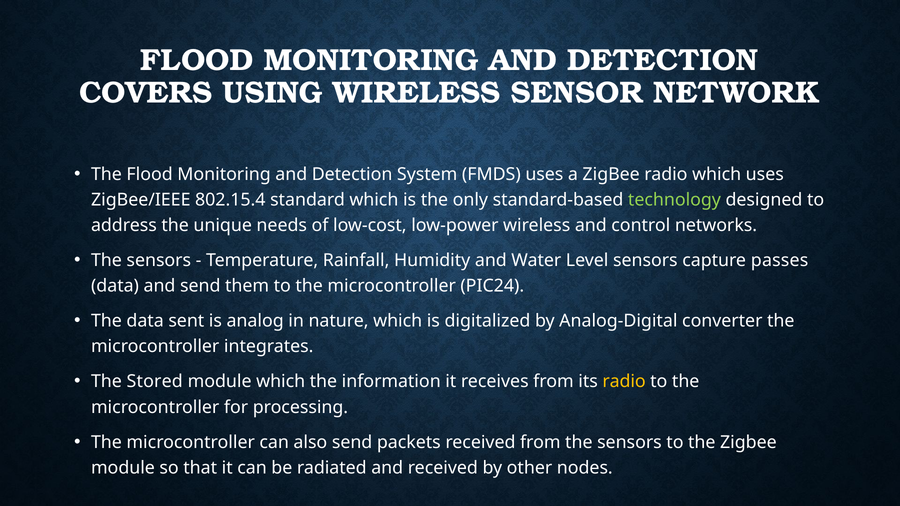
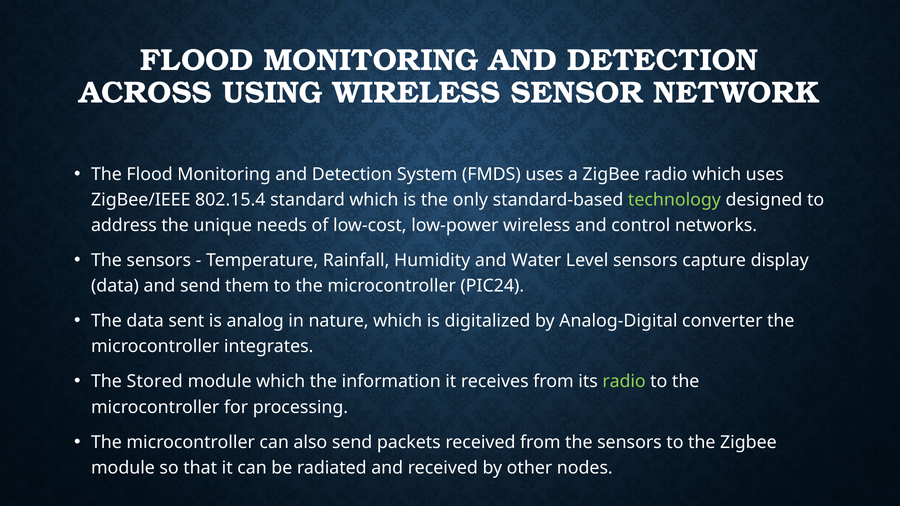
COVERS: COVERS -> ACROSS
passes: passes -> display
radio at (624, 382) colour: yellow -> light green
